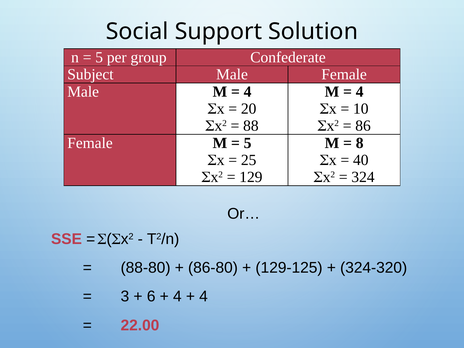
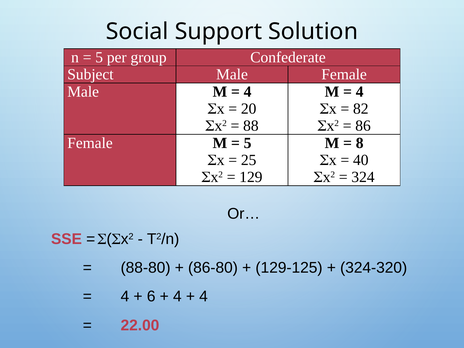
10: 10 -> 82
3 at (125, 297): 3 -> 4
